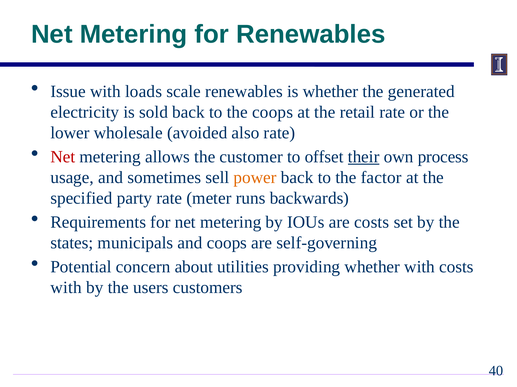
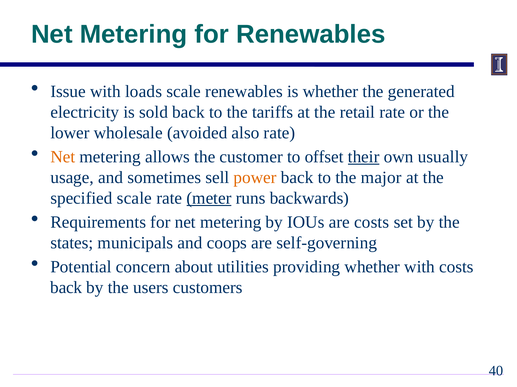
the coops: coops -> tariffs
Net at (63, 157) colour: red -> orange
process: process -> usually
factor: factor -> major
specified party: party -> scale
meter underline: none -> present
with at (66, 288): with -> back
